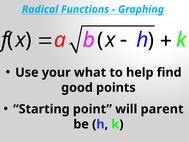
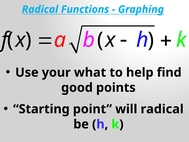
will parent: parent -> radical
